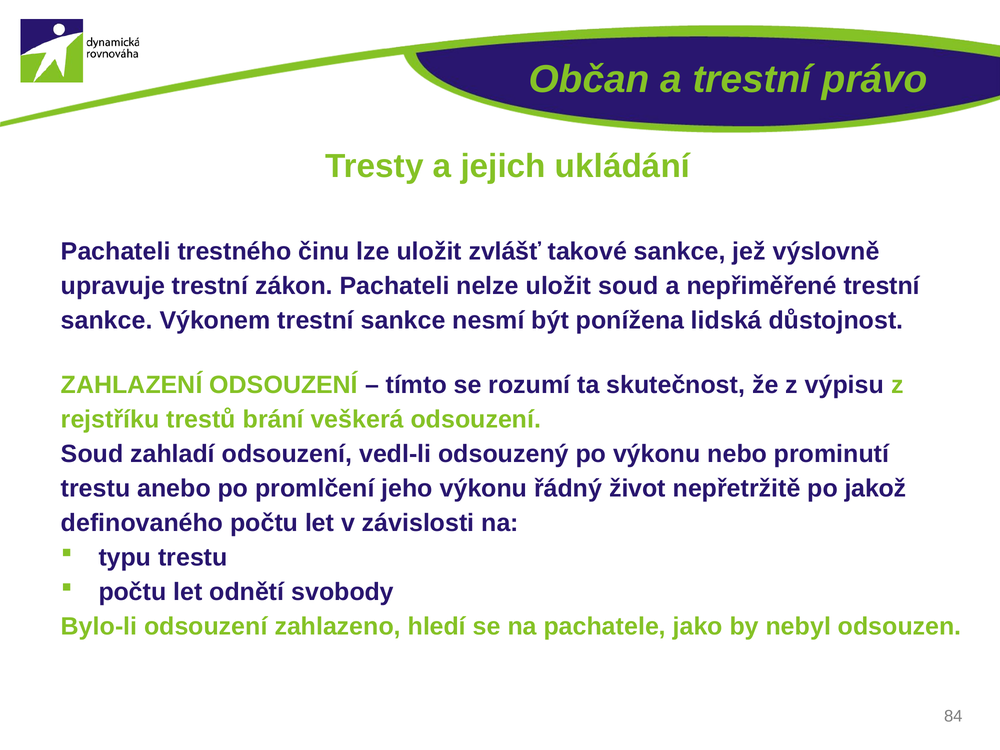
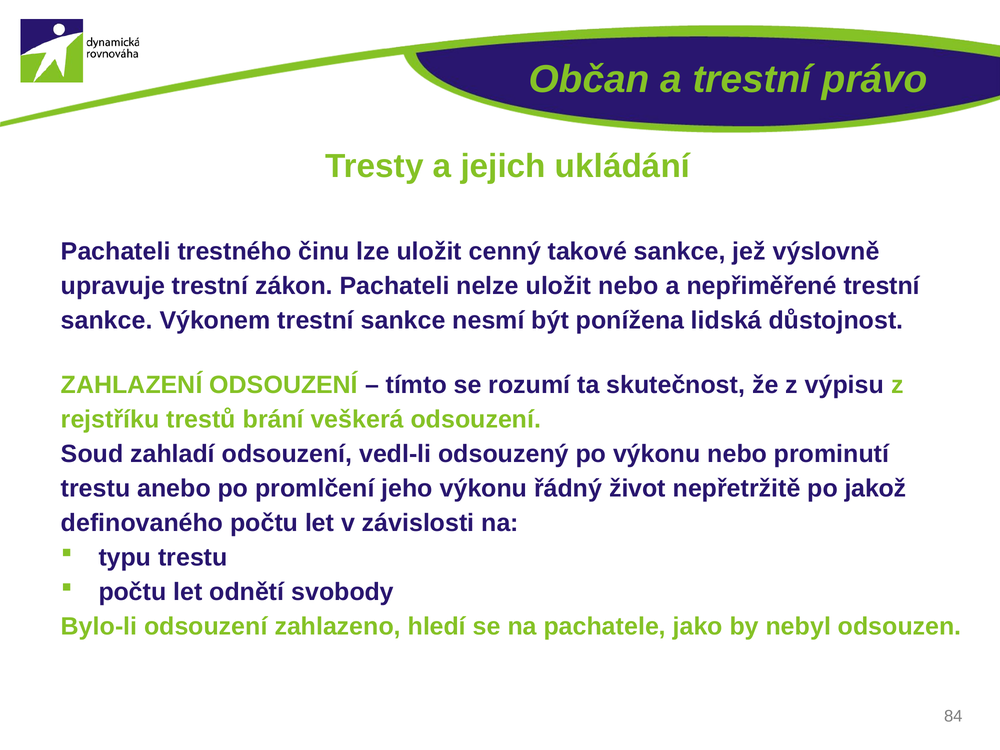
zvlášť: zvlášť -> cenný
uložit soud: soud -> nebo
